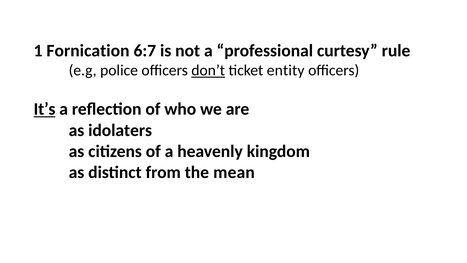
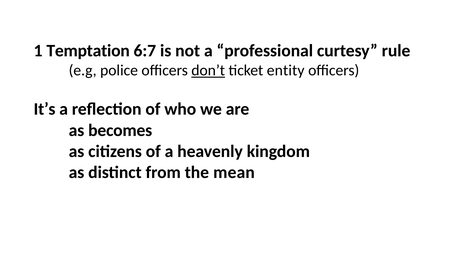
Fornication: Fornication -> Temptation
It’s underline: present -> none
idolaters: idolaters -> becomes
